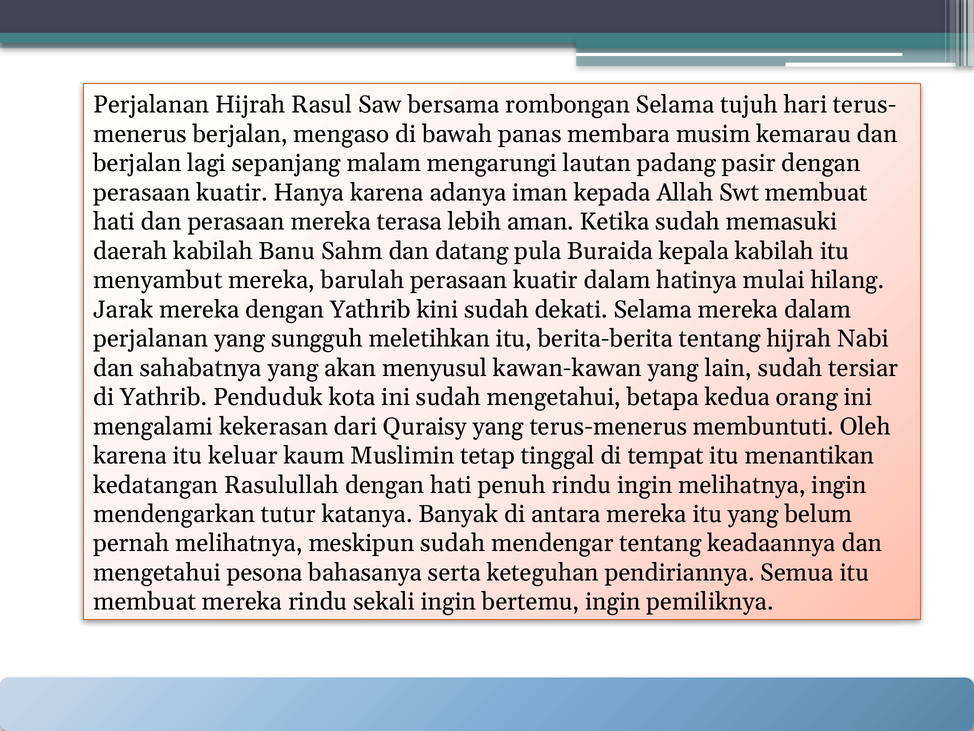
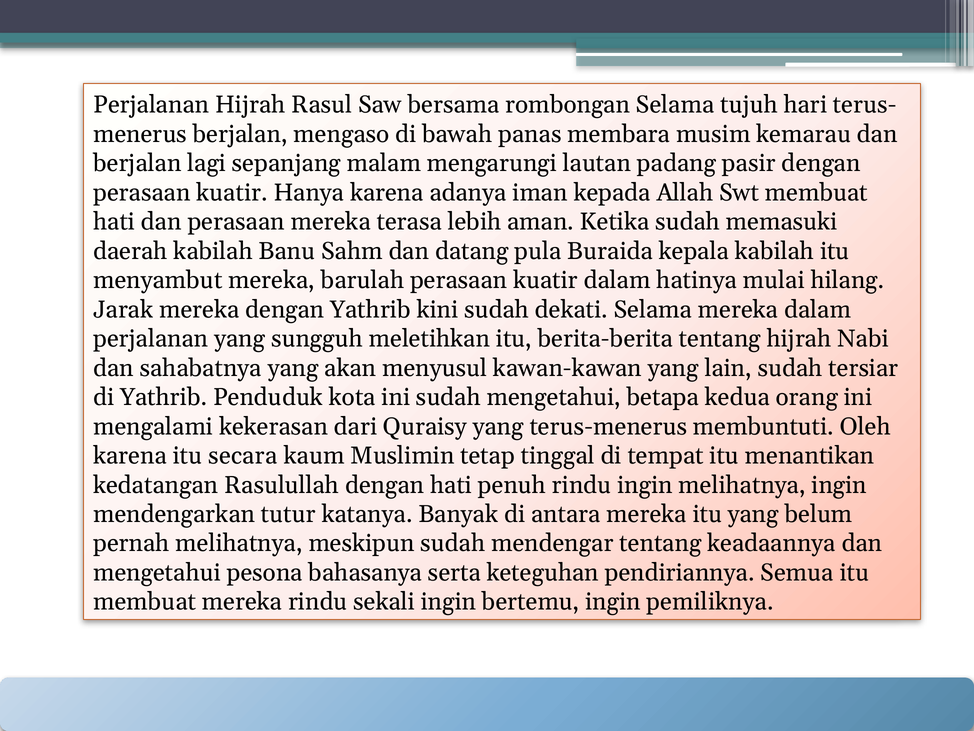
keluar: keluar -> secara
